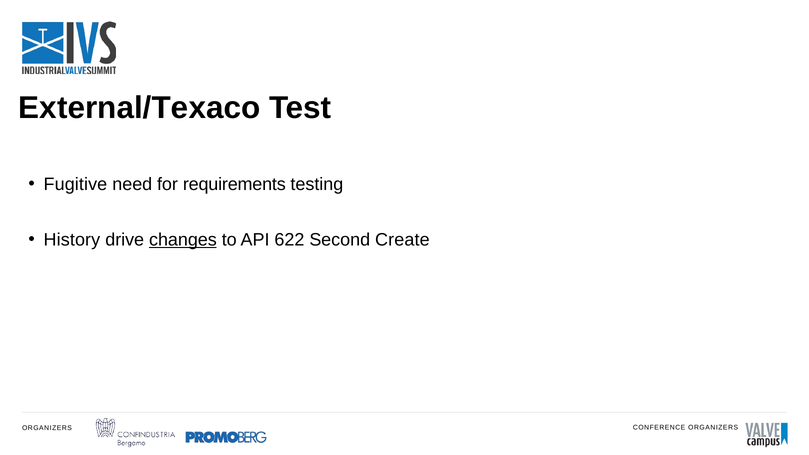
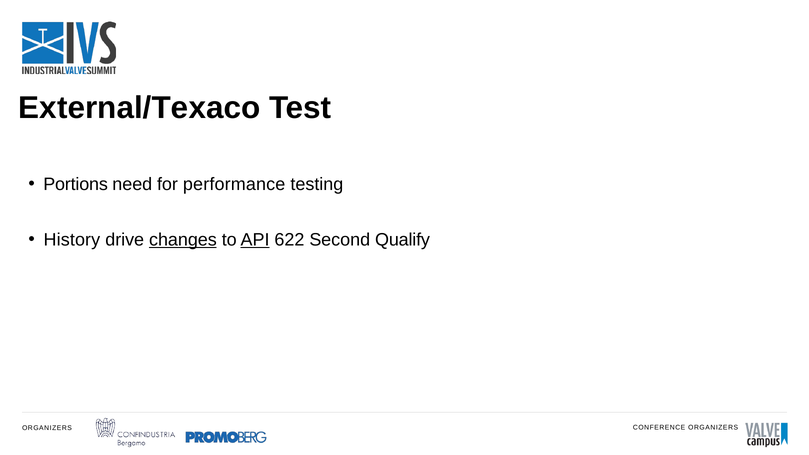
Fugitive: Fugitive -> Portions
requirements: requirements -> performance
API underline: none -> present
Create: Create -> Qualify
